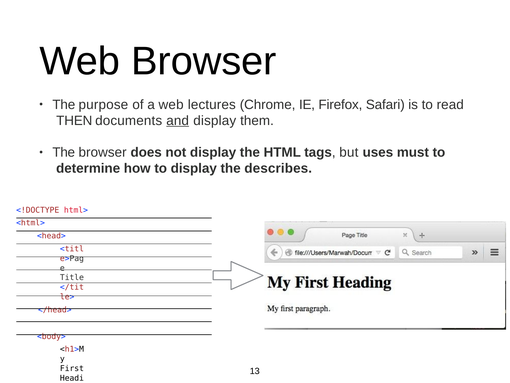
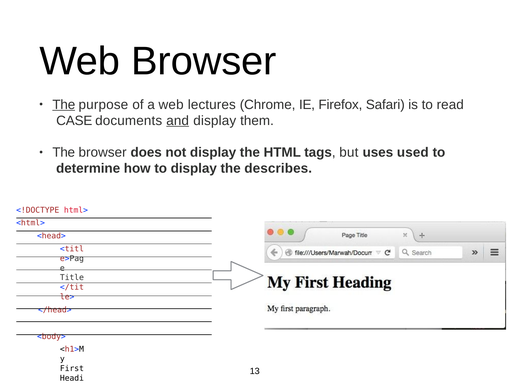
The at (64, 104) underline: none -> present
THEN: THEN -> CASE
must: must -> used
